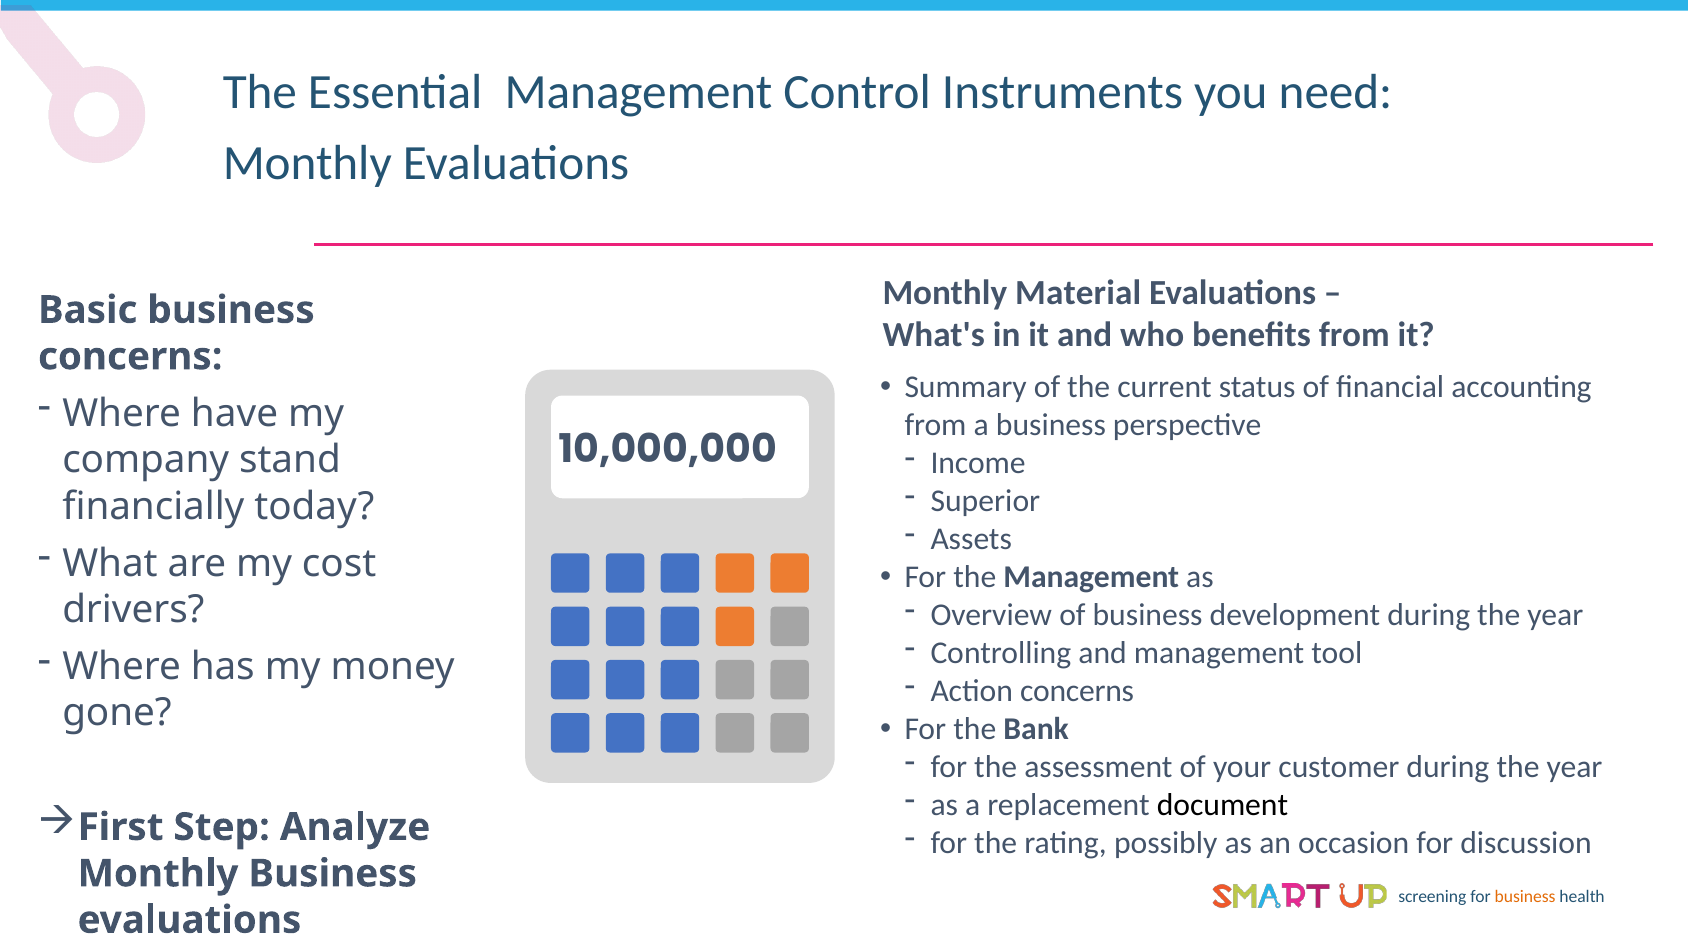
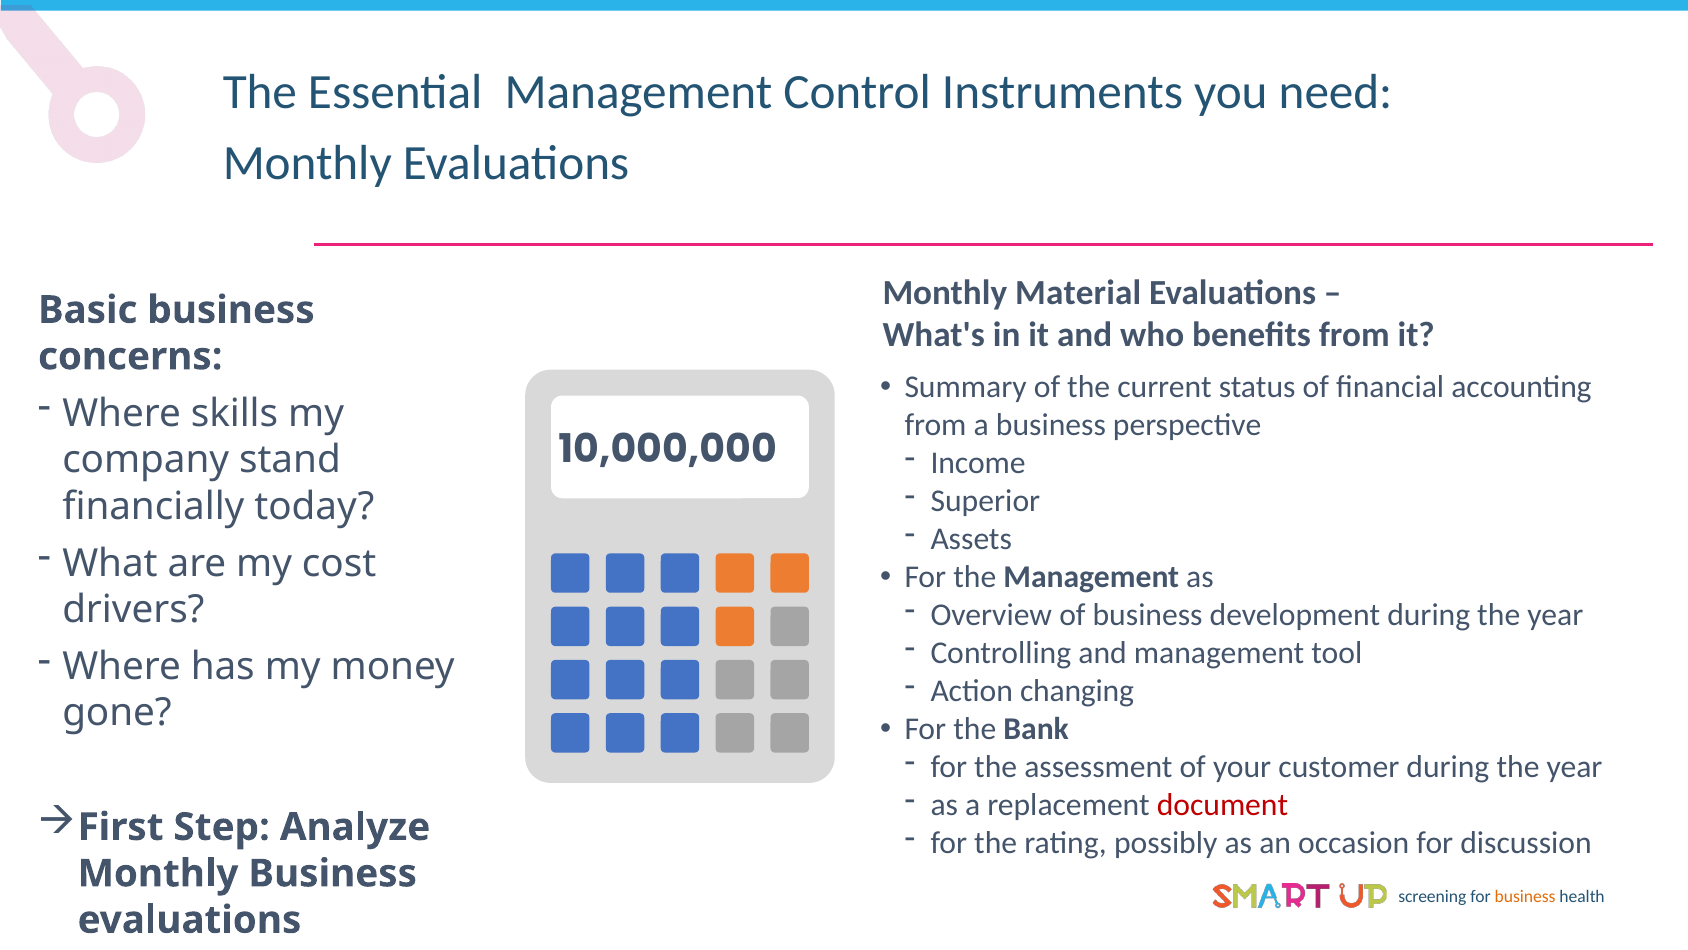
have: have -> skills
Action concerns: concerns -> changing
document colour: black -> red
